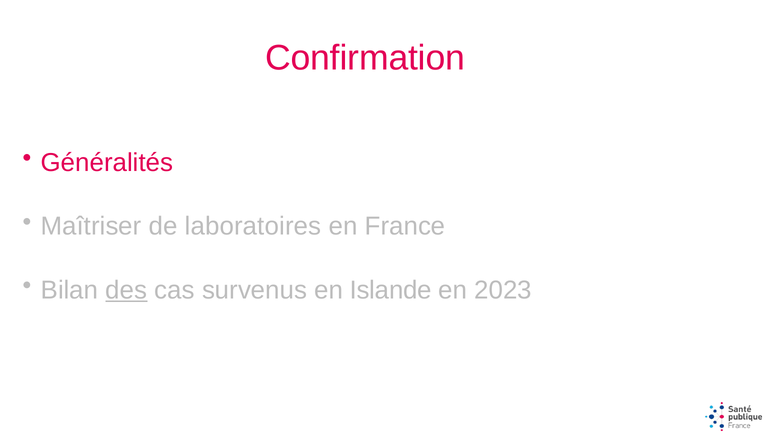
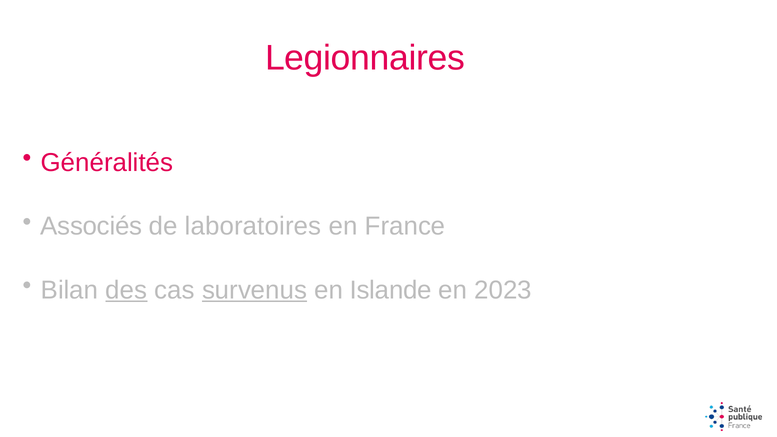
Confirmation: Confirmation -> Legionnaires
Maîtriser: Maîtriser -> Associés
survenus underline: none -> present
